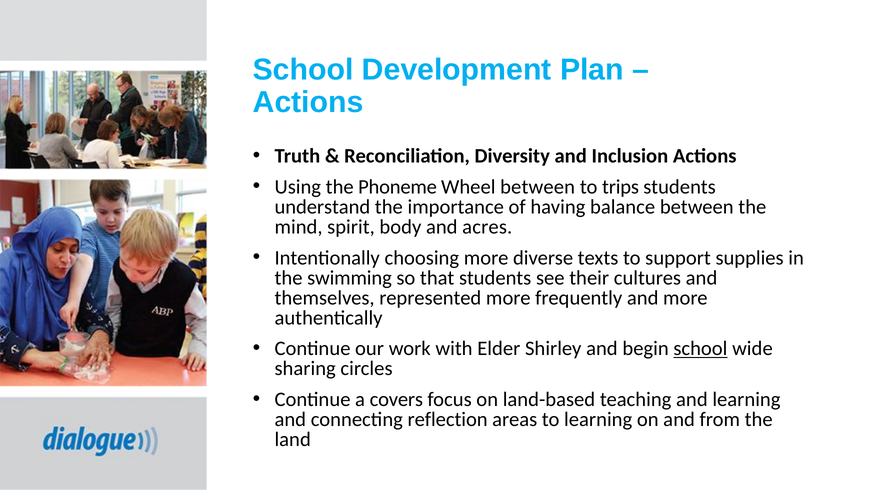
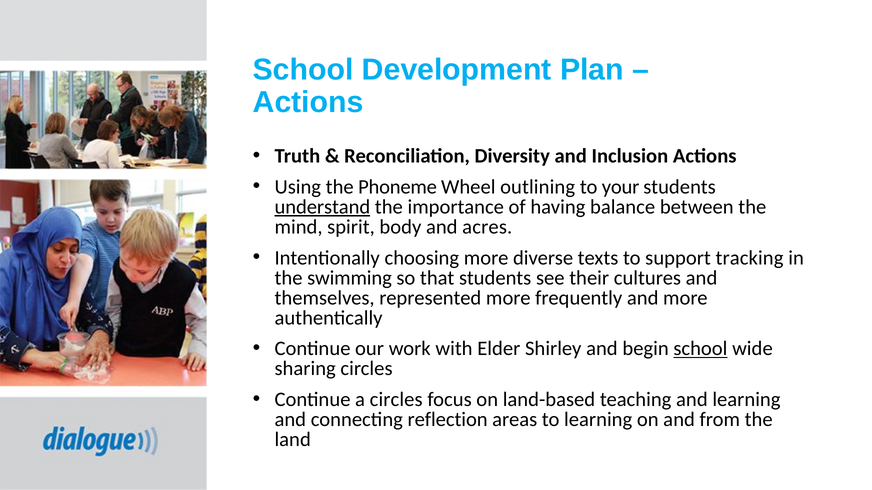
Wheel between: between -> outlining
trips: trips -> your
understand underline: none -> present
supplies: supplies -> tracking
a covers: covers -> circles
